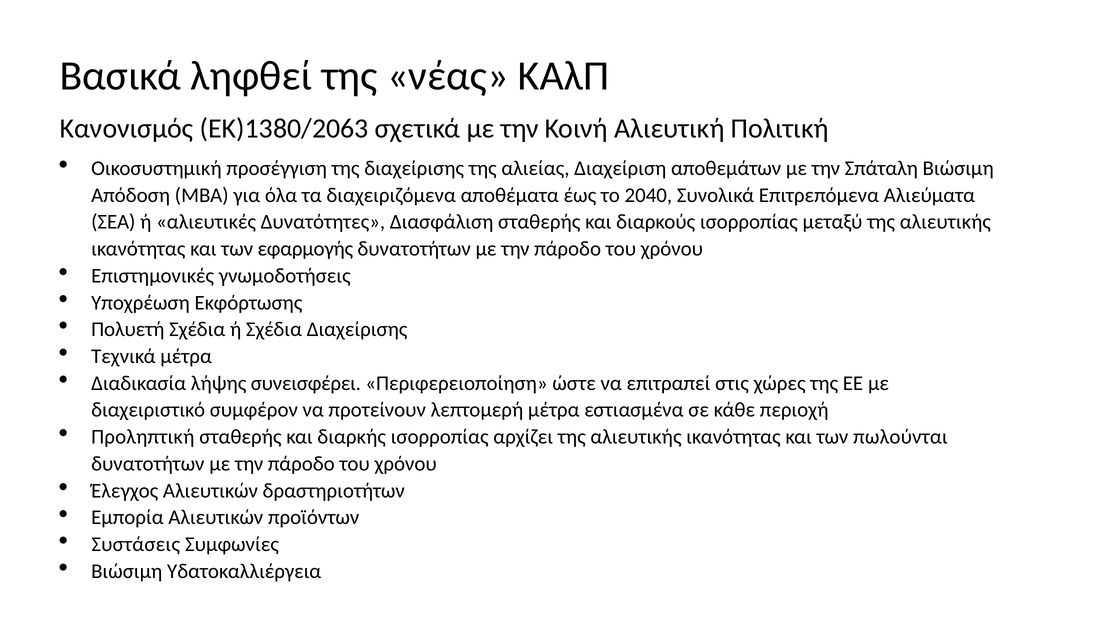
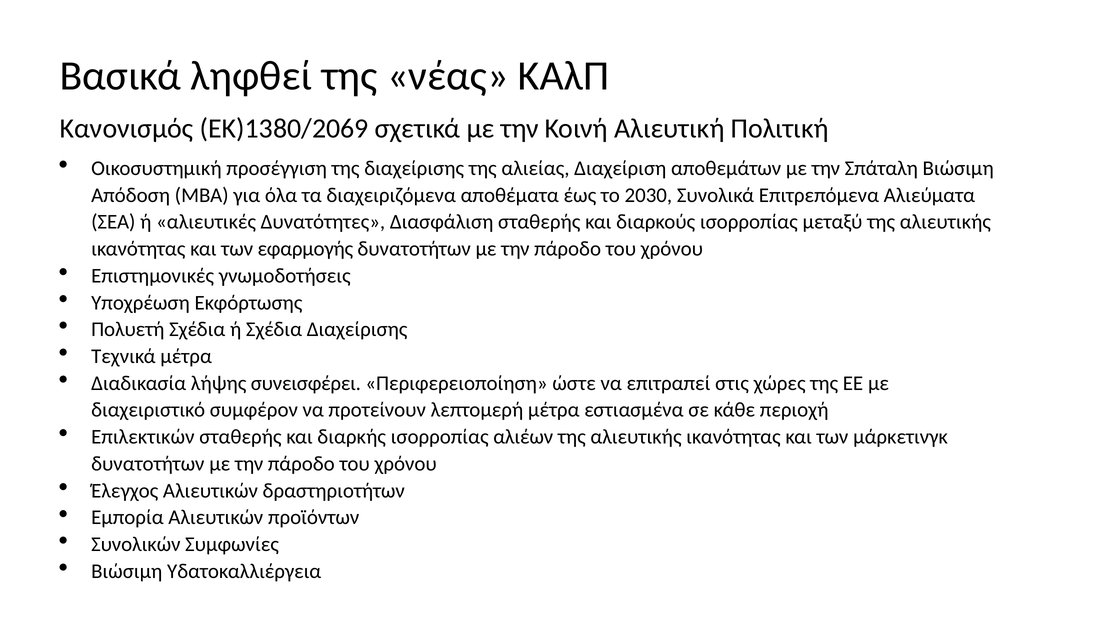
ΕΚ)1380/2063: ΕΚ)1380/2063 -> ΕΚ)1380/2069
2040: 2040 -> 2030
Προληπτική: Προληπτική -> Επιλεκτικών
αρχίζει: αρχίζει -> αλιέων
πωλούνται: πωλούνται -> μάρκετινγκ
Συστάσεις: Συστάσεις -> Συνολικών
